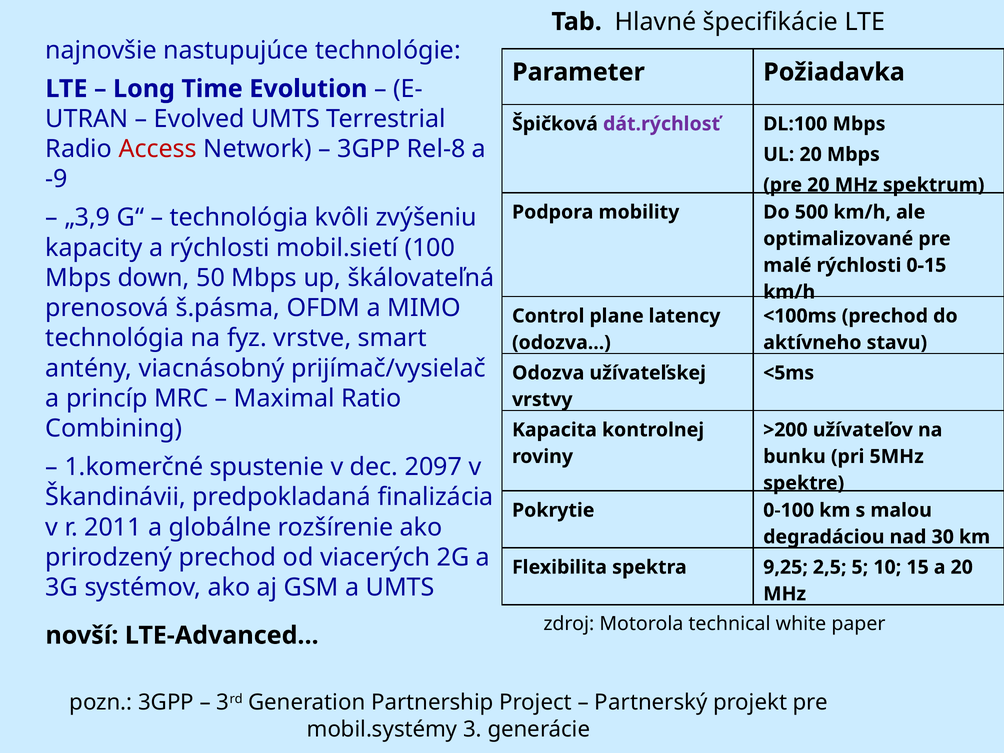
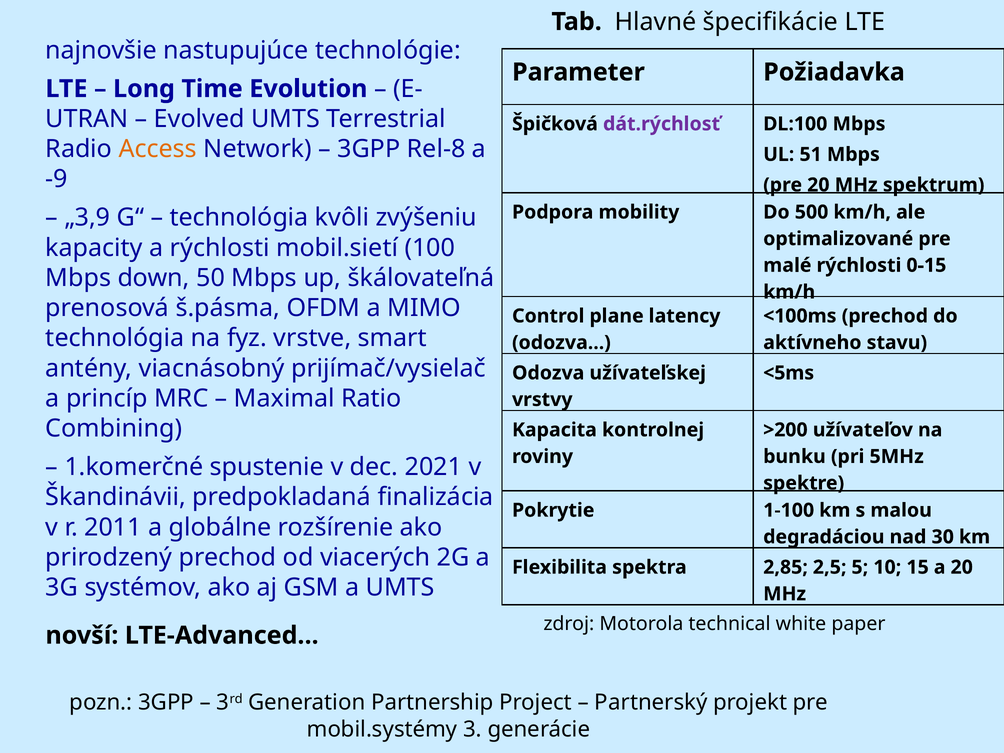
Access colour: red -> orange
UL 20: 20 -> 51
2097: 2097 -> 2021
0-100: 0-100 -> 1-100
9,25: 9,25 -> 2,85
